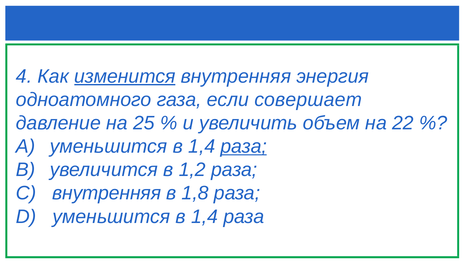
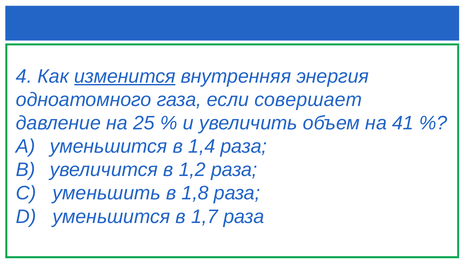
22: 22 -> 41
раза at (244, 146) underline: present -> none
C внутренняя: внутренняя -> уменьшить
D уменьшится в 1,4: 1,4 -> 1,7
